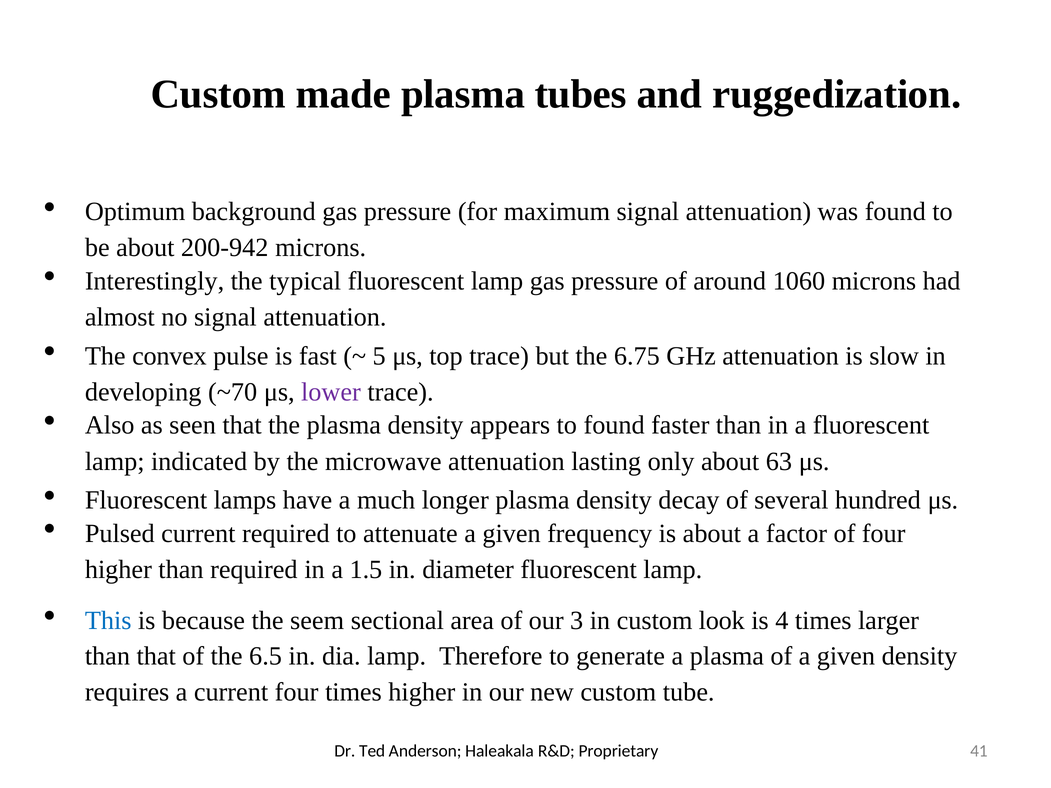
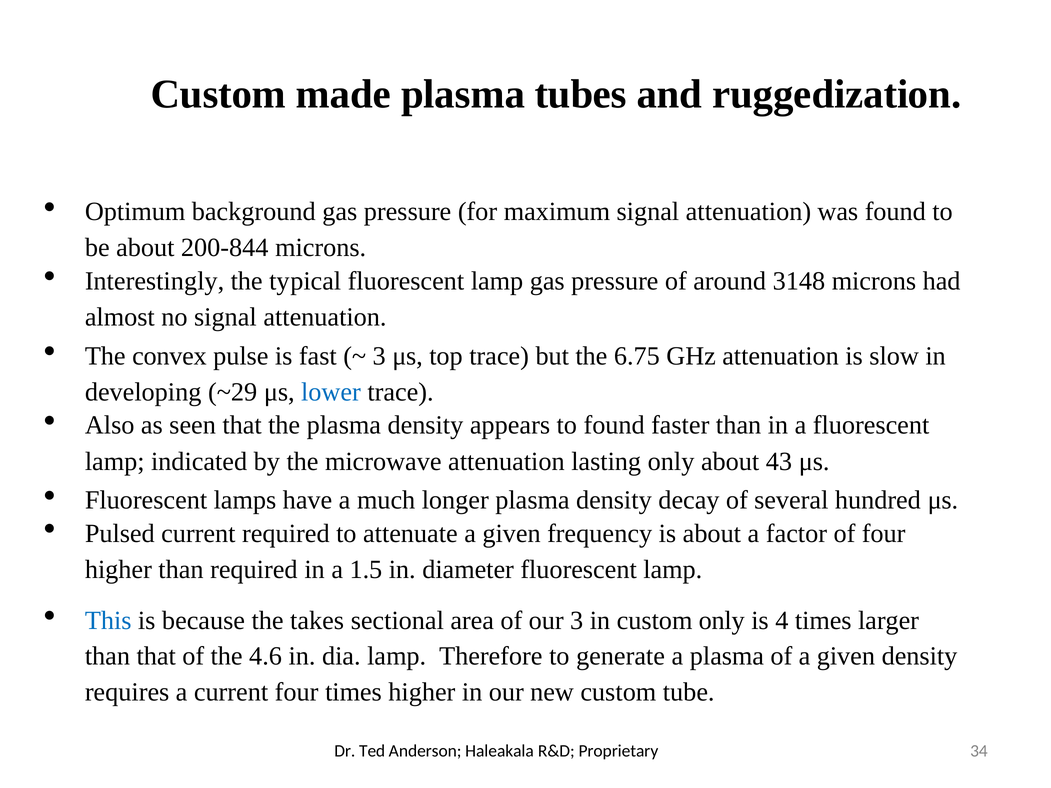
200-942: 200-942 -> 200-844
1060: 1060 -> 3148
5 at (379, 356): 5 -> 3
~70: ~70 -> ~29
lower colour: purple -> blue
63: 63 -> 43
seem: seem -> takes
custom look: look -> only
6.5: 6.5 -> 4.6
41: 41 -> 34
